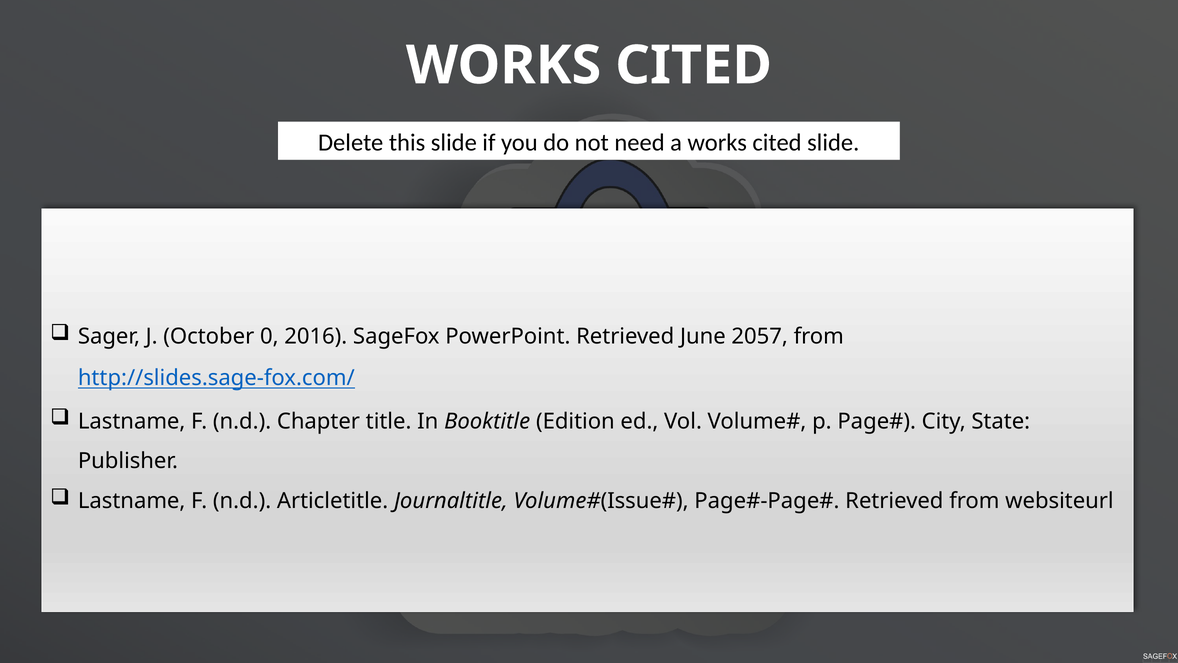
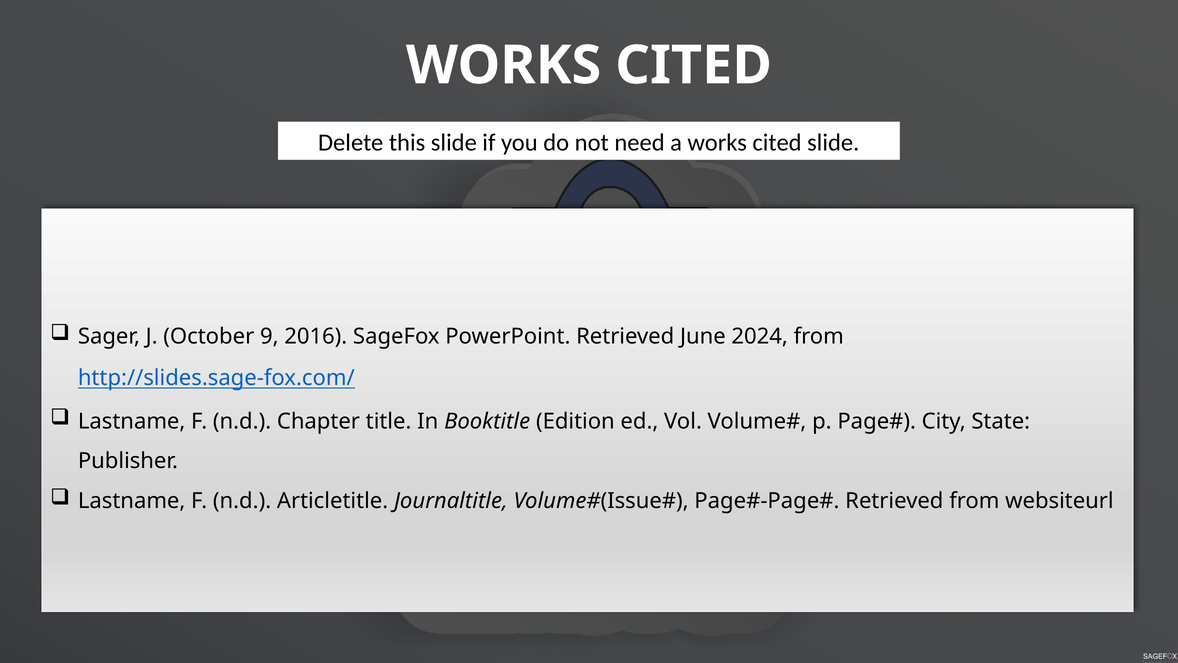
0: 0 -> 9
2057: 2057 -> 2024
